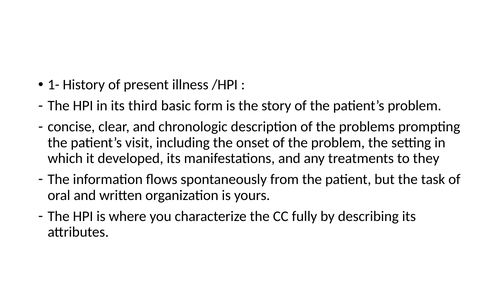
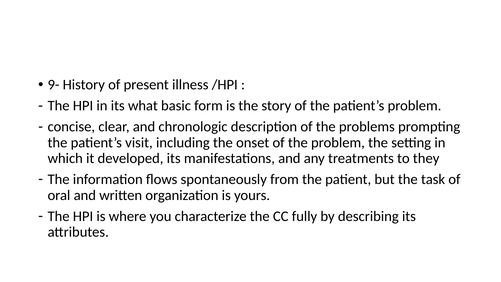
1-: 1- -> 9-
third: third -> what
